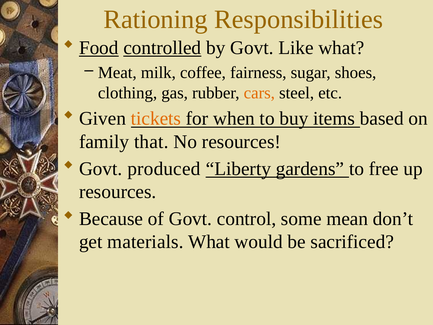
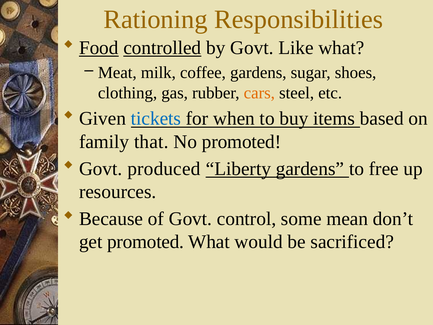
coffee fairness: fairness -> gardens
tickets colour: orange -> blue
No resources: resources -> promoted
get materials: materials -> promoted
